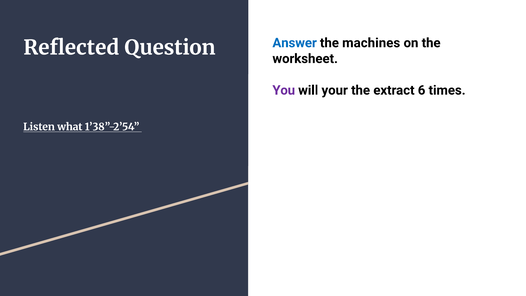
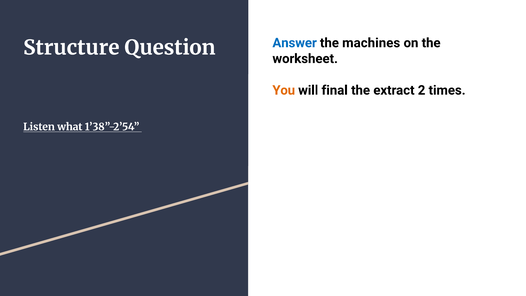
Reflected: Reflected -> Structure
You colour: purple -> orange
your: your -> final
6: 6 -> 2
